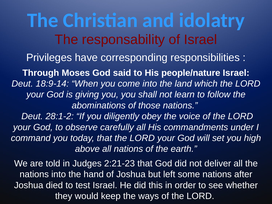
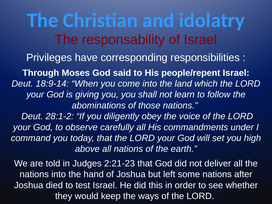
people/nature: people/nature -> people/repent
